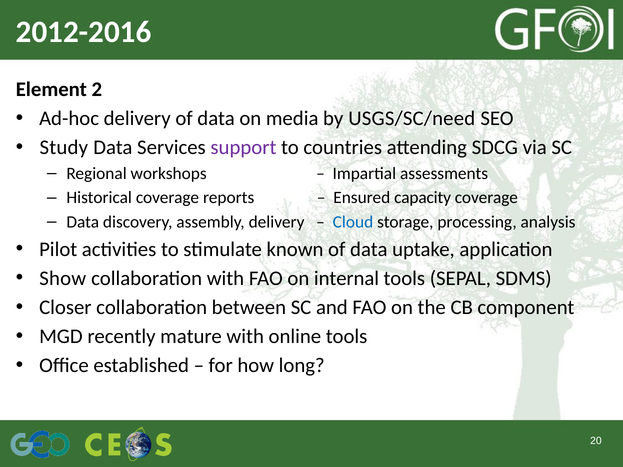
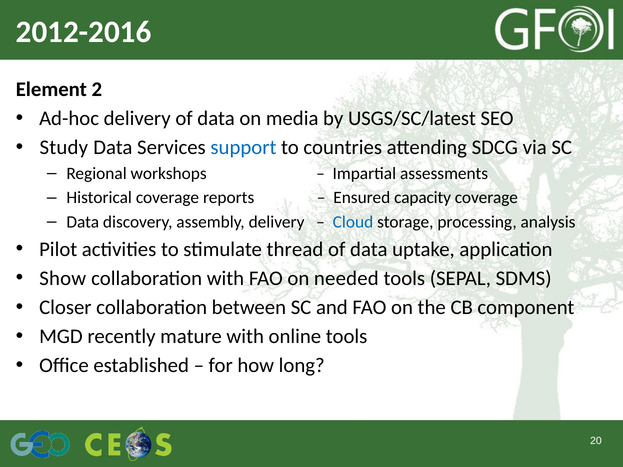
USGS/SC/need: USGS/SC/need -> USGS/SC/latest
support colour: purple -> blue
known: known -> thread
internal: internal -> needed
